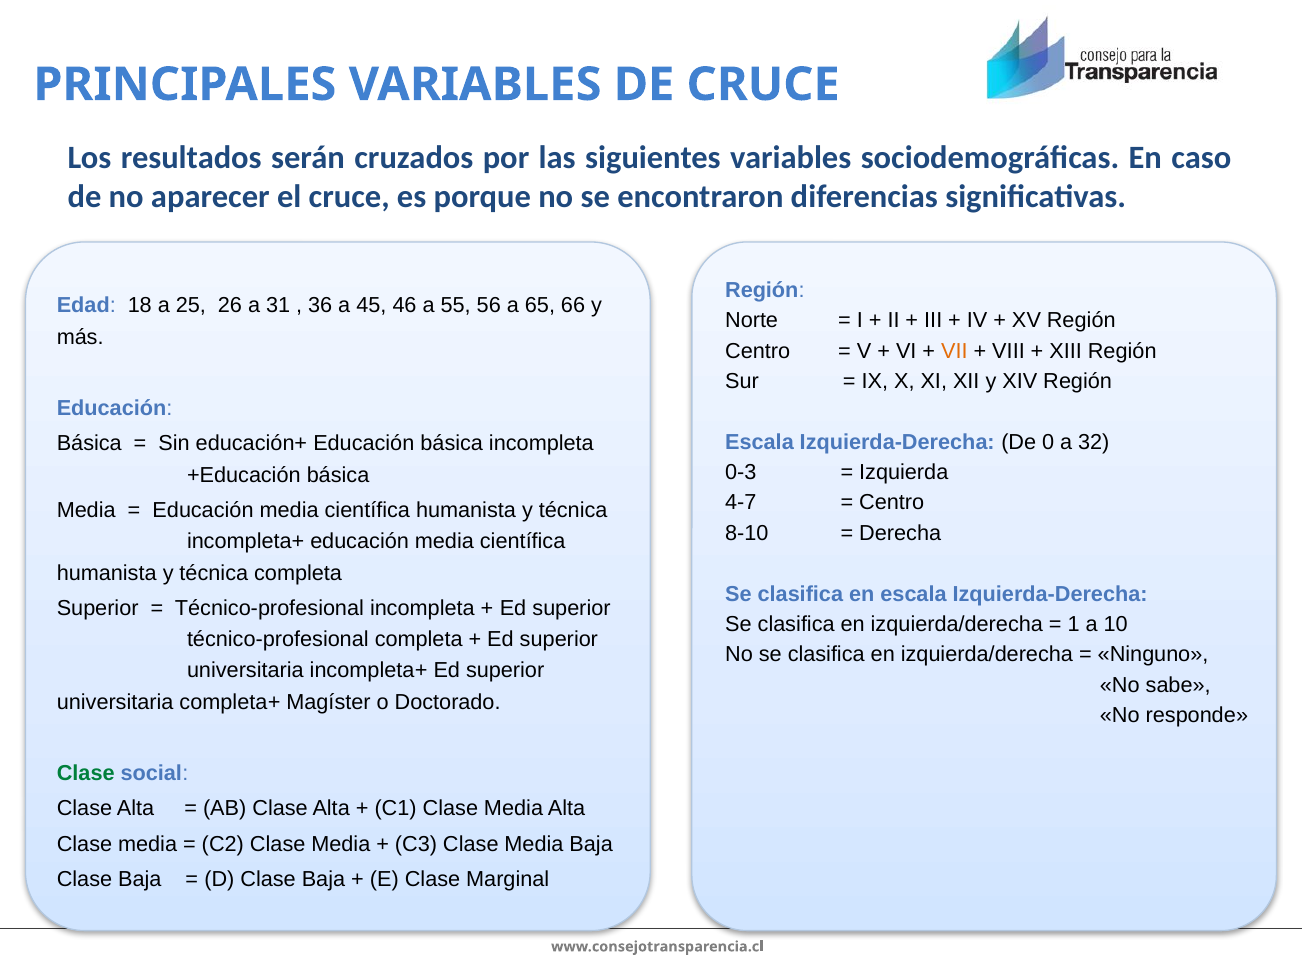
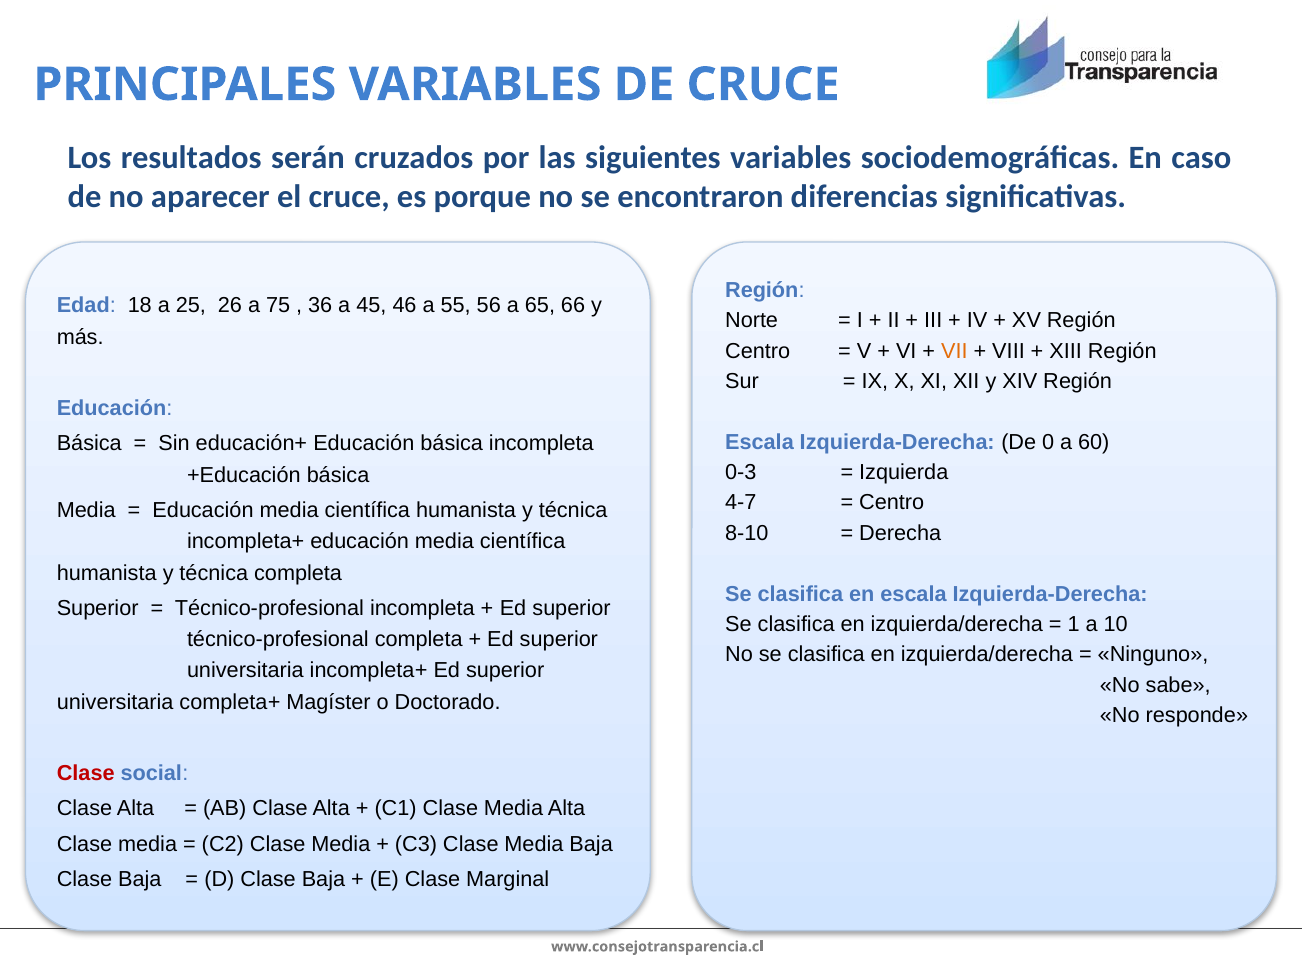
31: 31 -> 75
32: 32 -> 60
Clase at (86, 774) colour: green -> red
